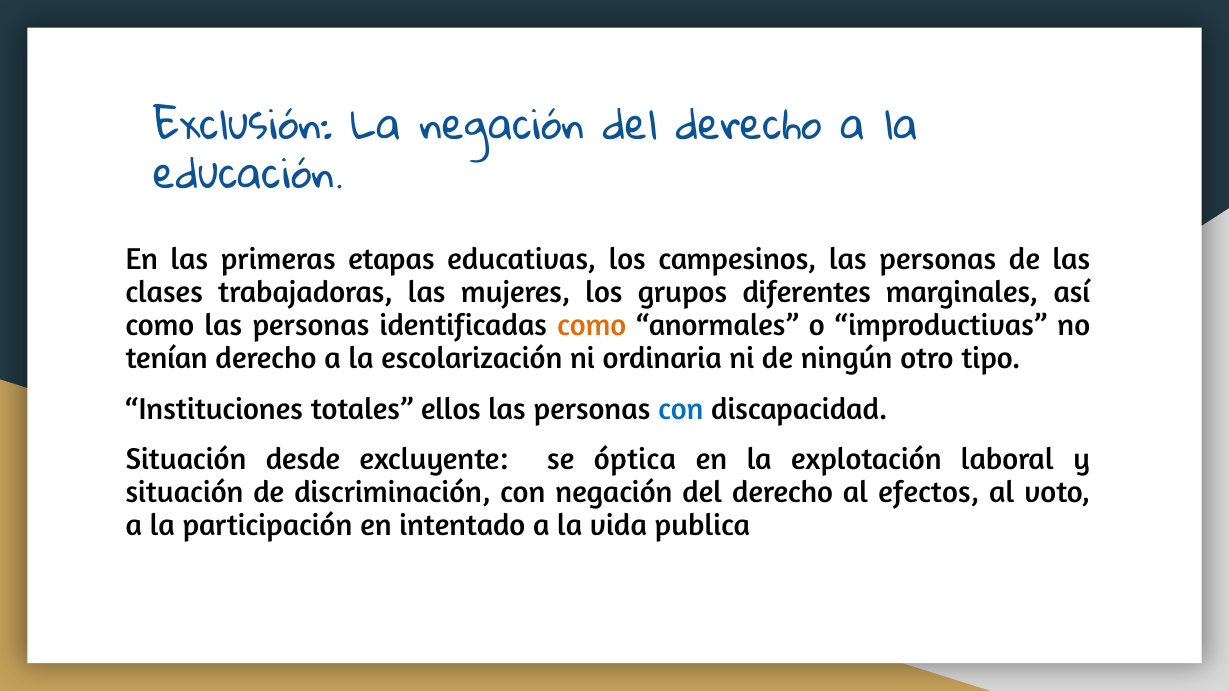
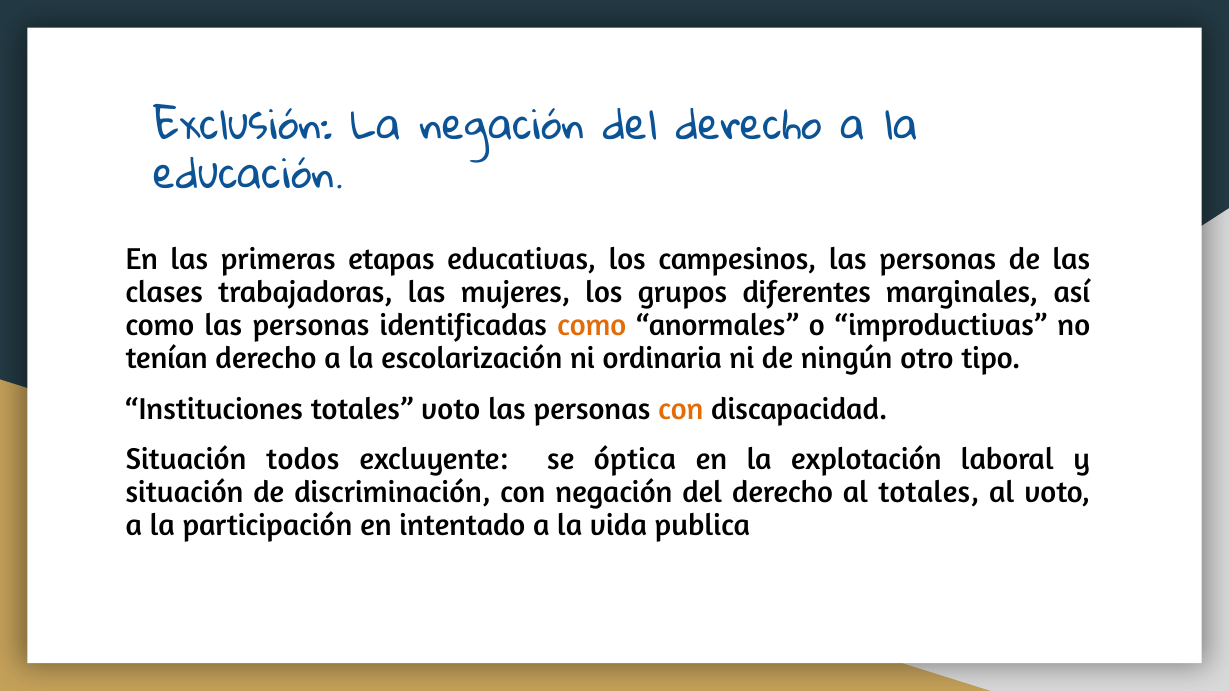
totales ellos: ellos -> voto
con at (681, 409) colour: blue -> orange
desde: desde -> todos
al efectos: efectos -> totales
